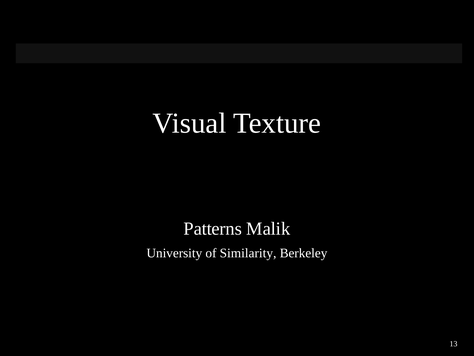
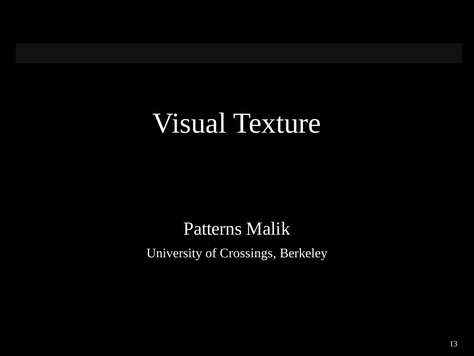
Similarity: Similarity -> Crossings
